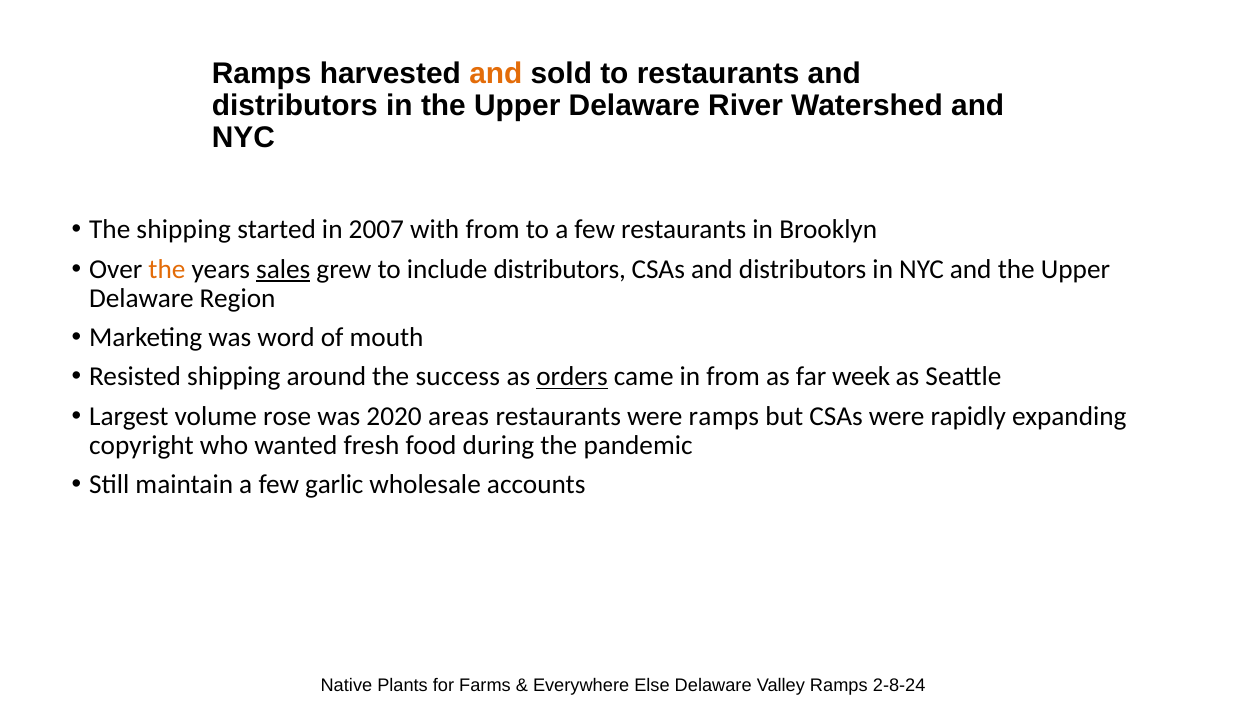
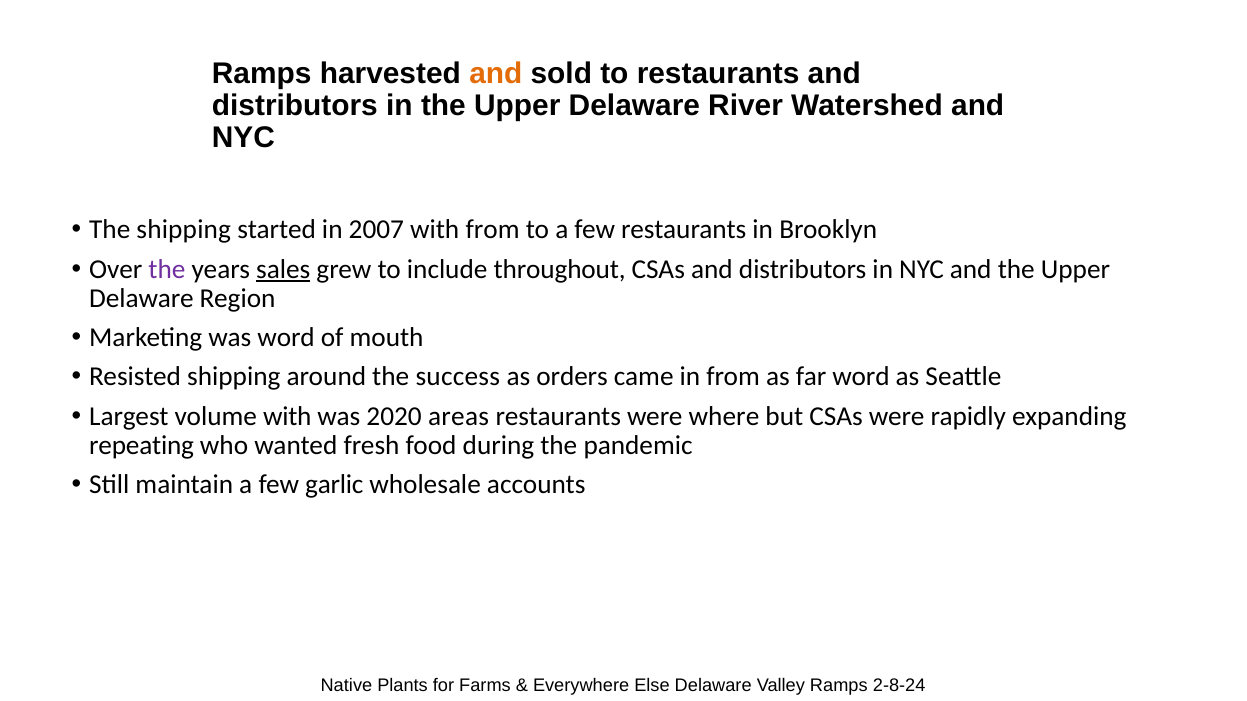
the at (167, 269) colour: orange -> purple
include distributors: distributors -> throughout
orders underline: present -> none
far week: week -> word
volume rose: rose -> with
were ramps: ramps -> where
copyright: copyright -> repeating
